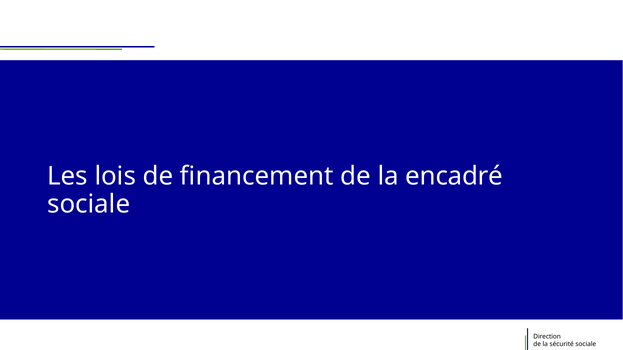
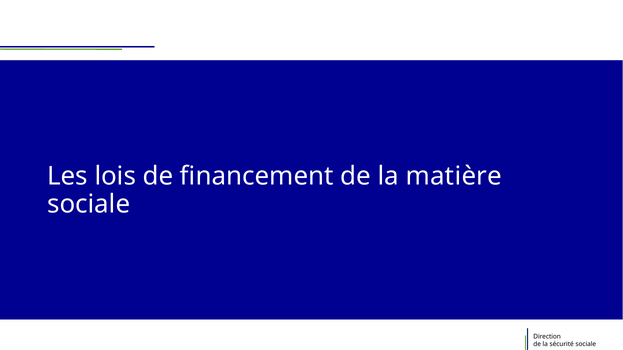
encadré: encadré -> matière
